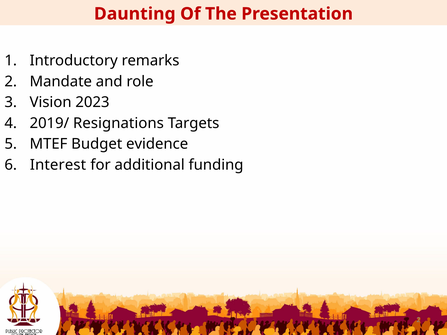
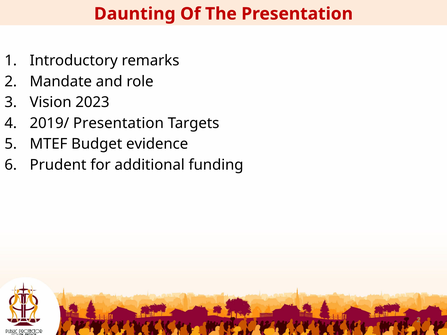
2019/ Resignations: Resignations -> Presentation
Interest: Interest -> Prudent
